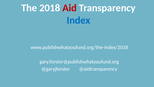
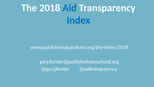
Aid colour: red -> blue
